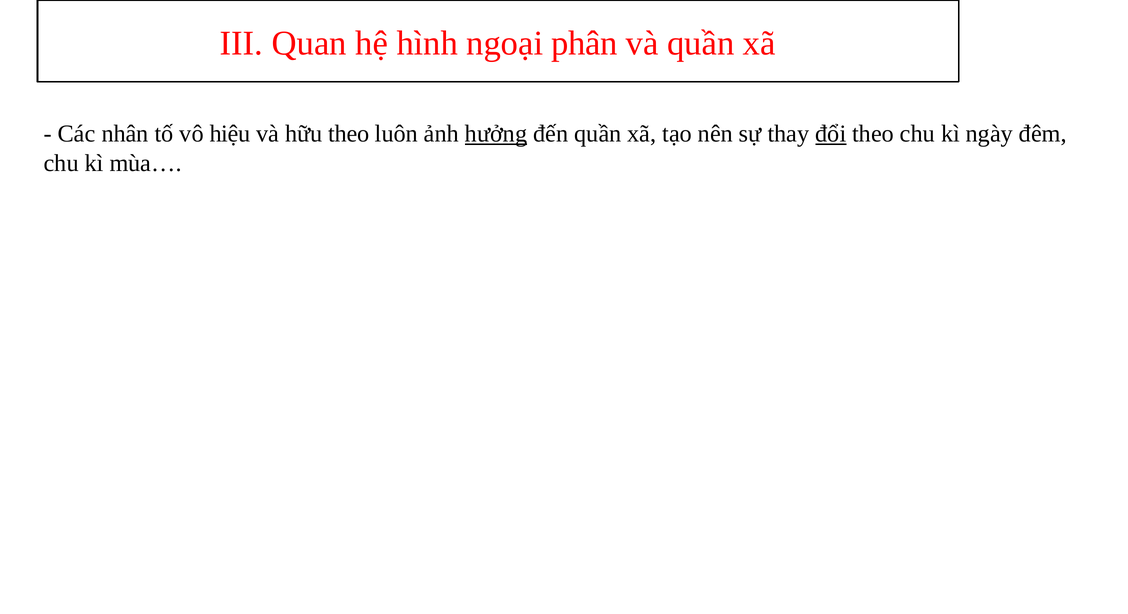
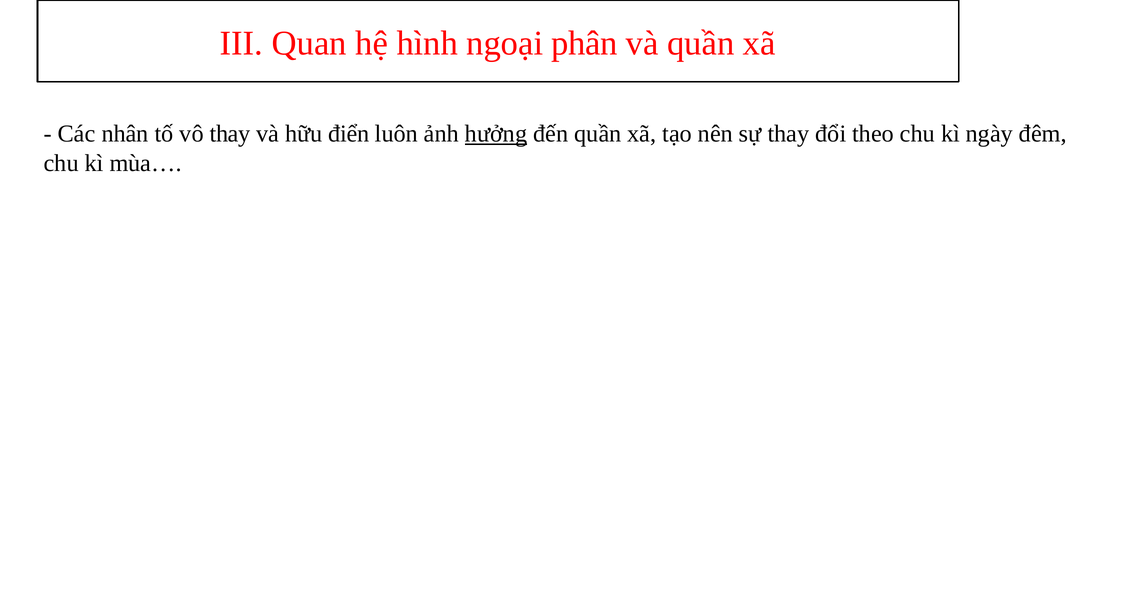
vô hiệu: hiệu -> thay
hữu theo: theo -> điển
đổi underline: present -> none
